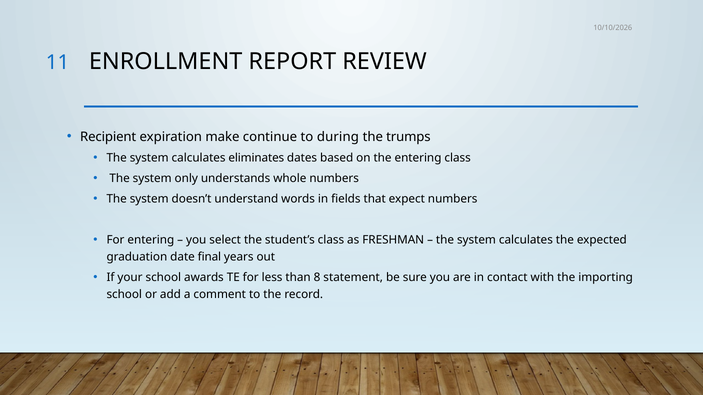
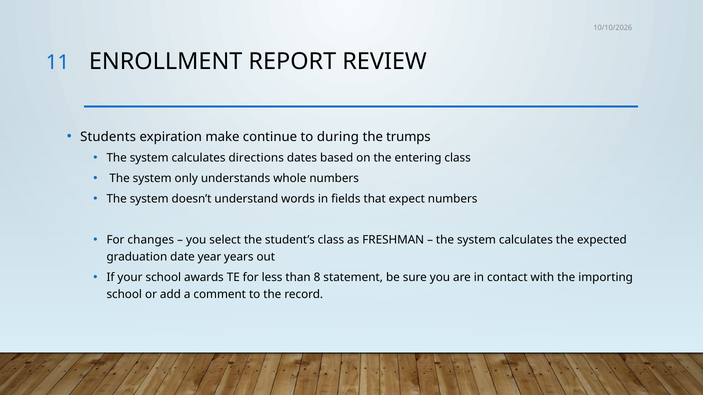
Recipient: Recipient -> Students
eliminates: eliminates -> directions
For entering: entering -> changes
final: final -> year
